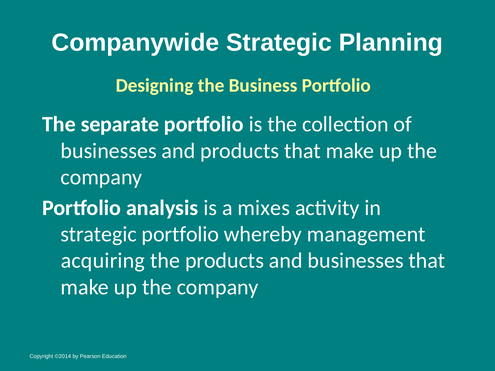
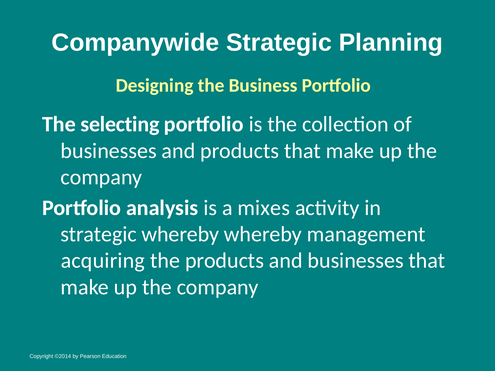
separate: separate -> selecting
strategic portfolio: portfolio -> whereby
